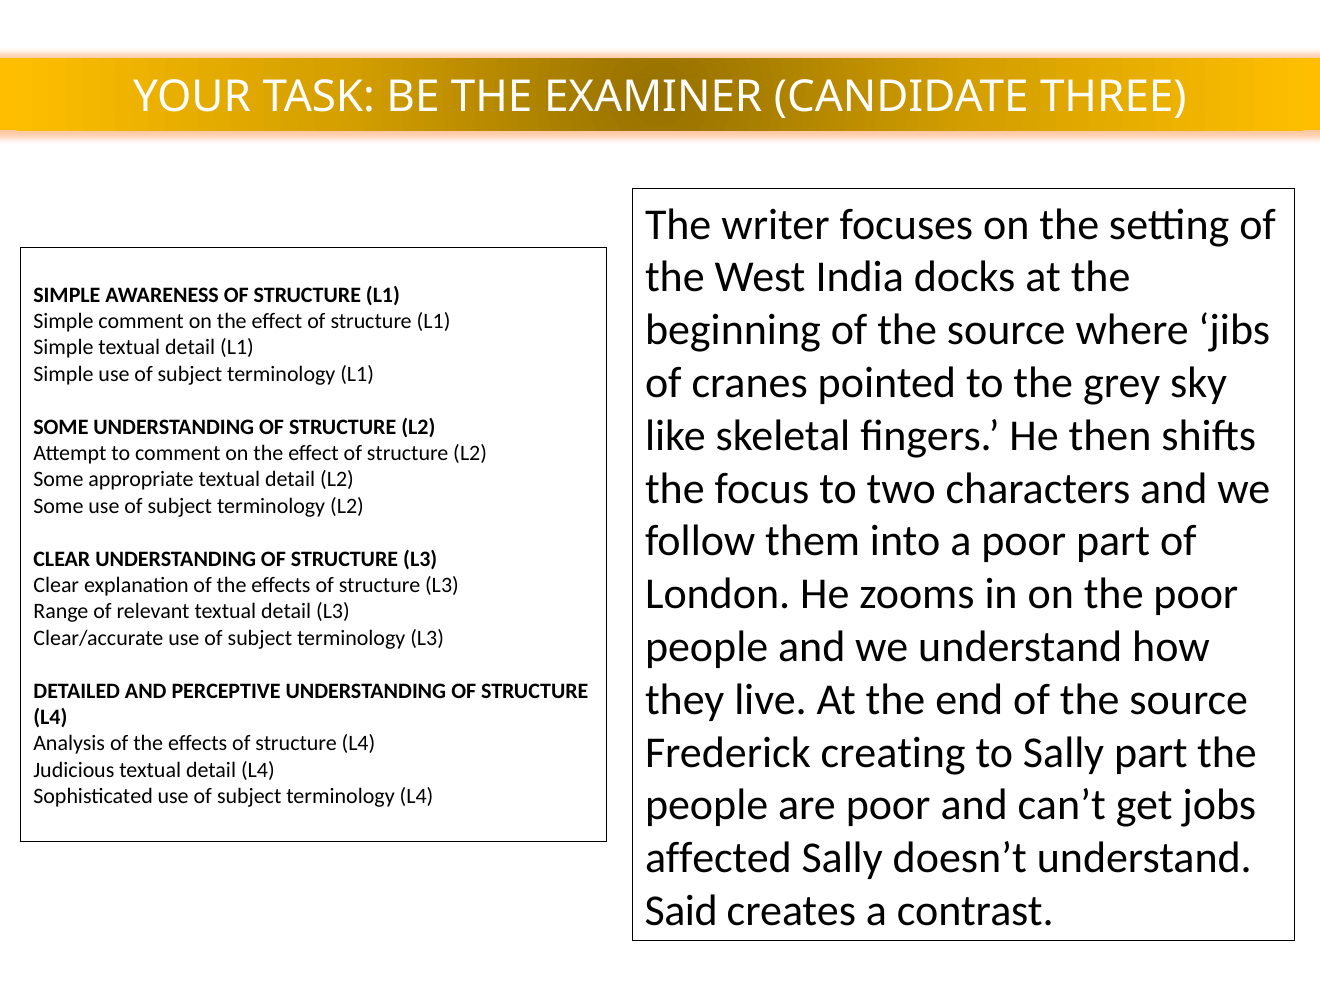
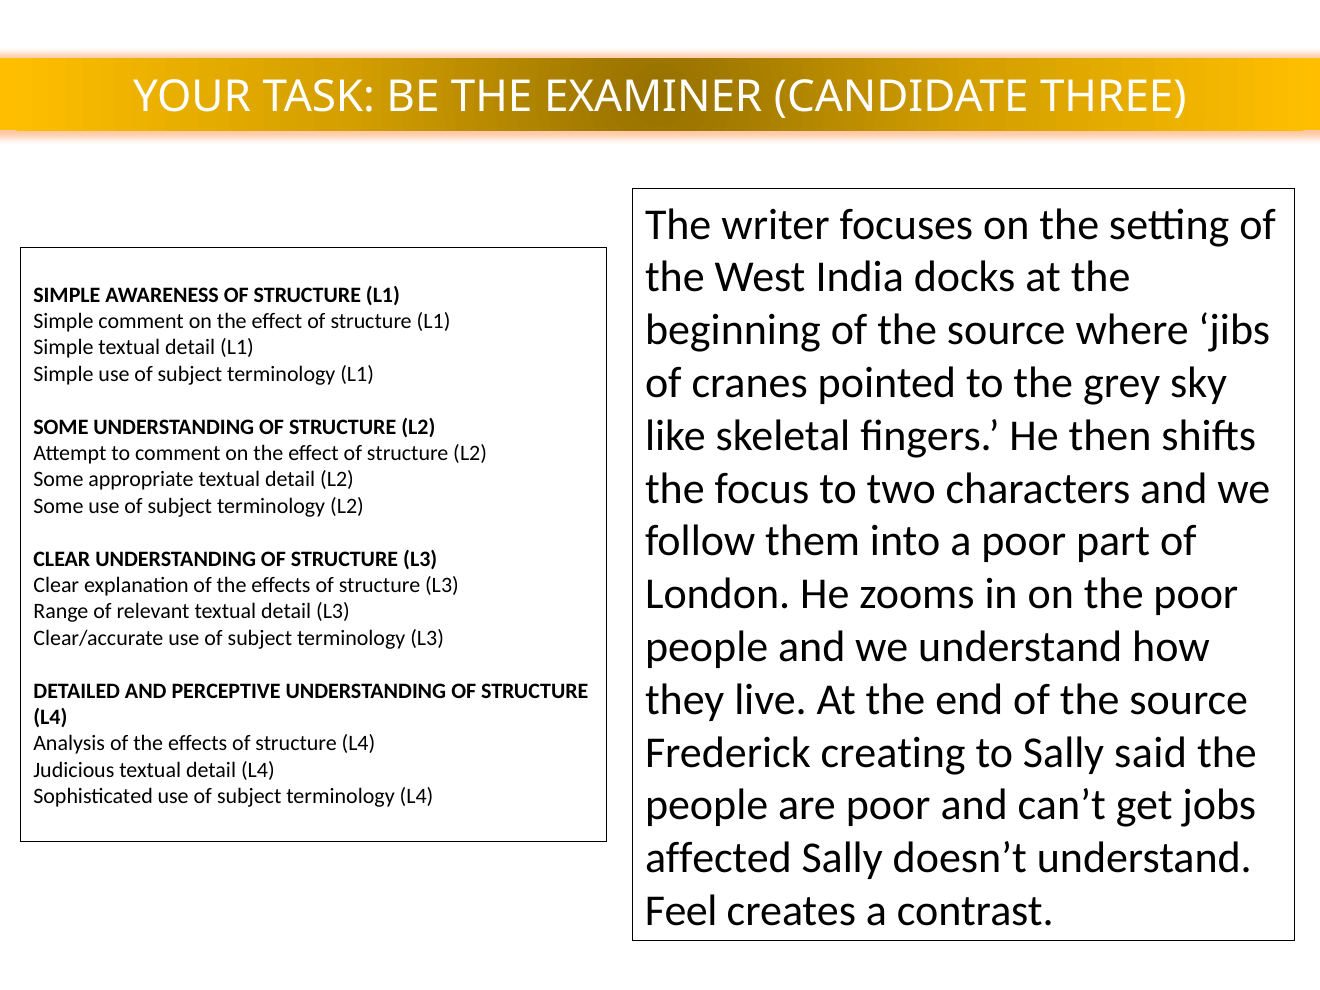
Sally part: part -> said
Said: Said -> Feel
